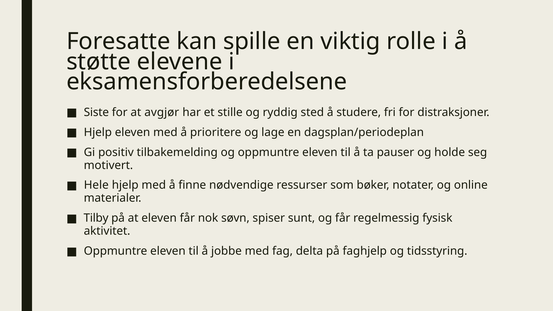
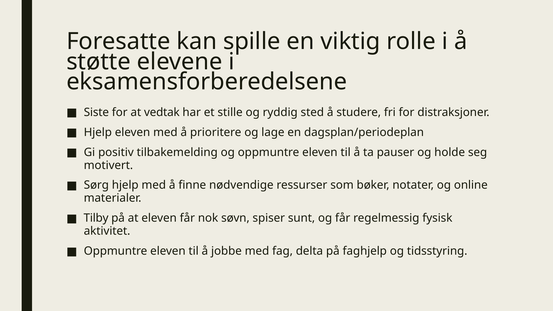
avgjør: avgjør -> vedtak
Hele: Hele -> Sørg
